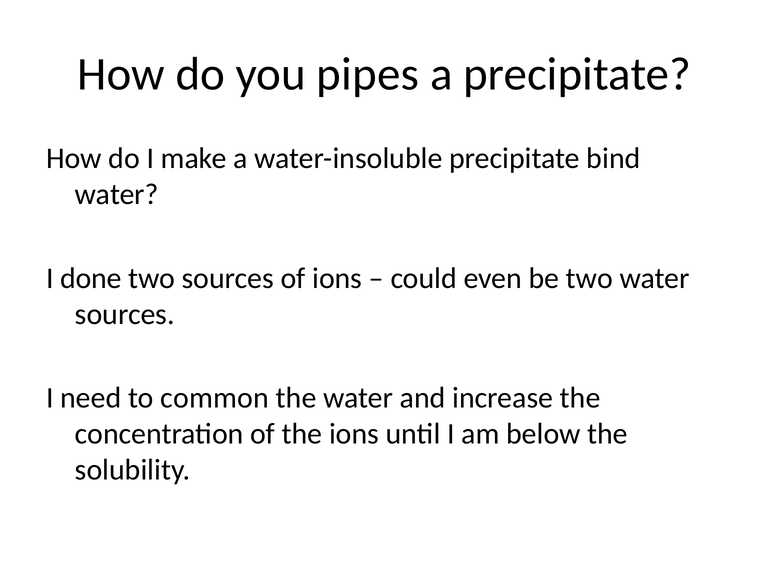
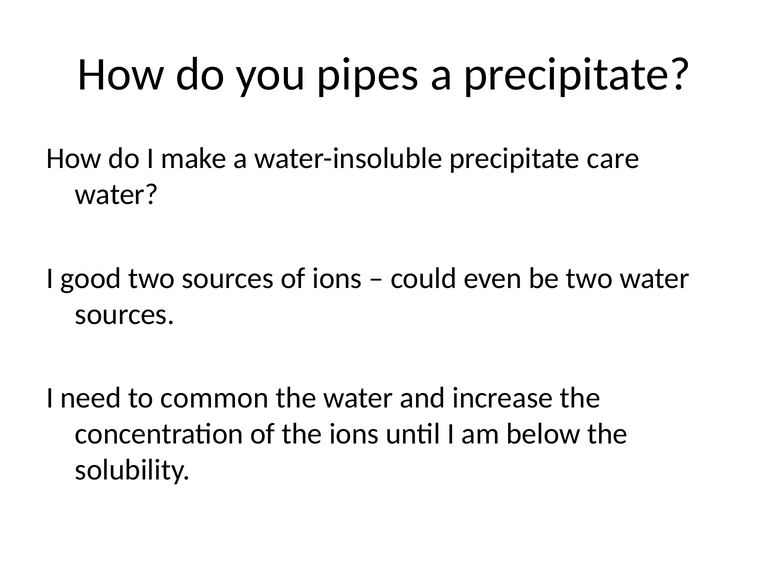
bind: bind -> care
done: done -> good
